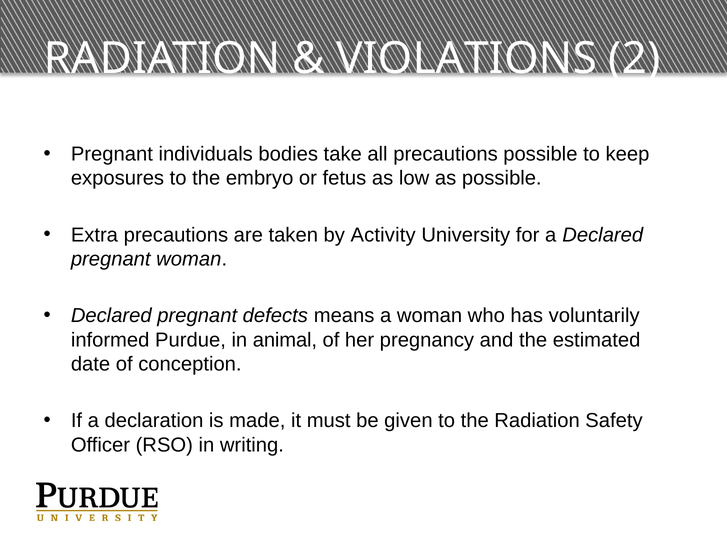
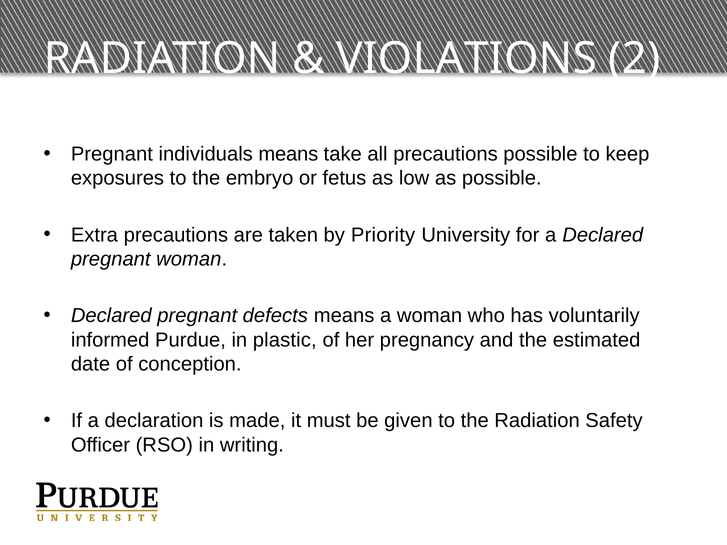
individuals bodies: bodies -> means
Activity: Activity -> Priority
animal: animal -> plastic
